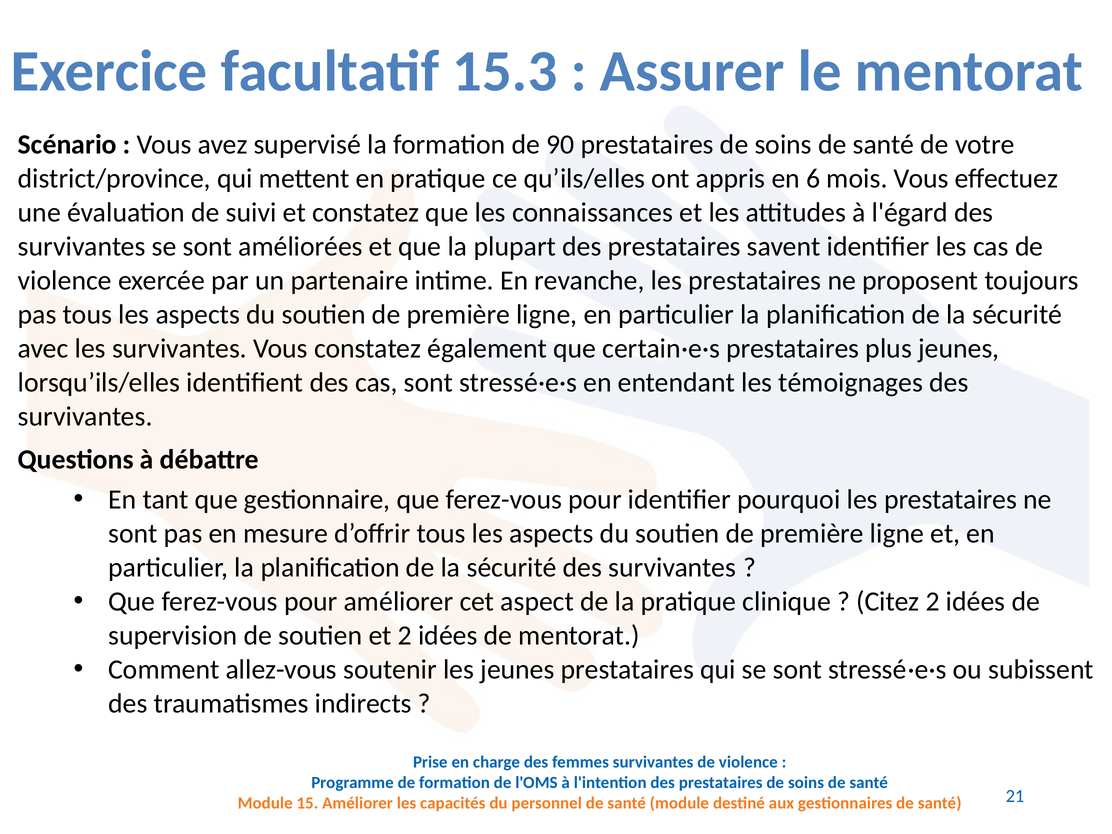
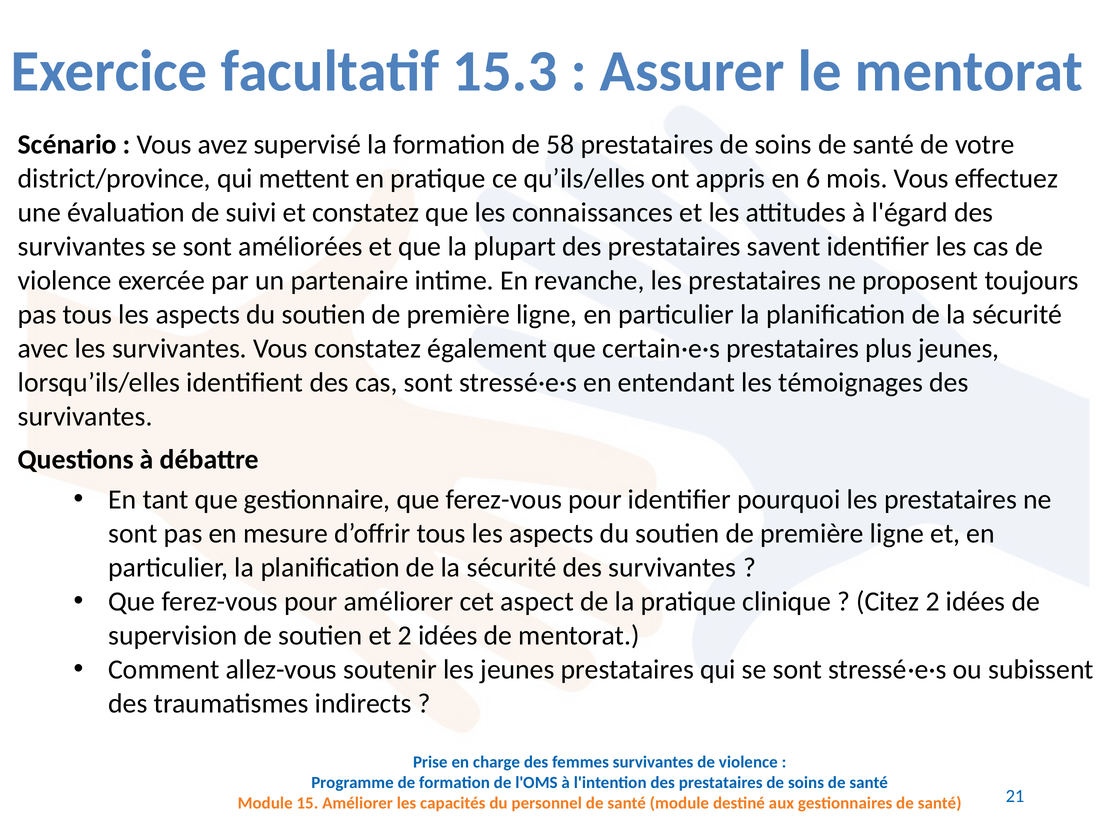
90: 90 -> 58
